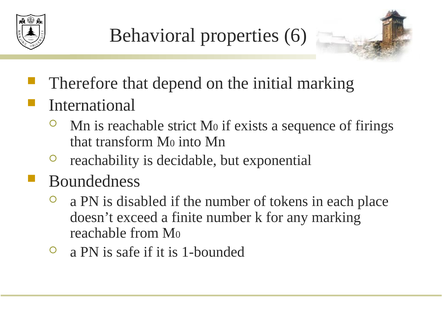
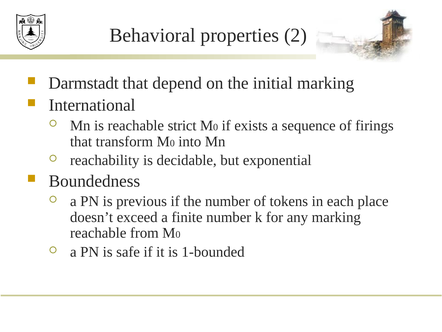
6: 6 -> 2
Therefore: Therefore -> Darmstadt
disabled: disabled -> previous
